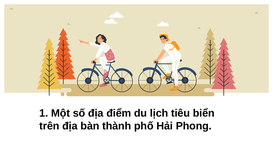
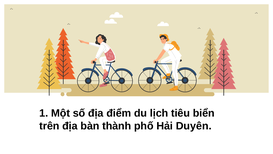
Phong: Phong -> Duyên
